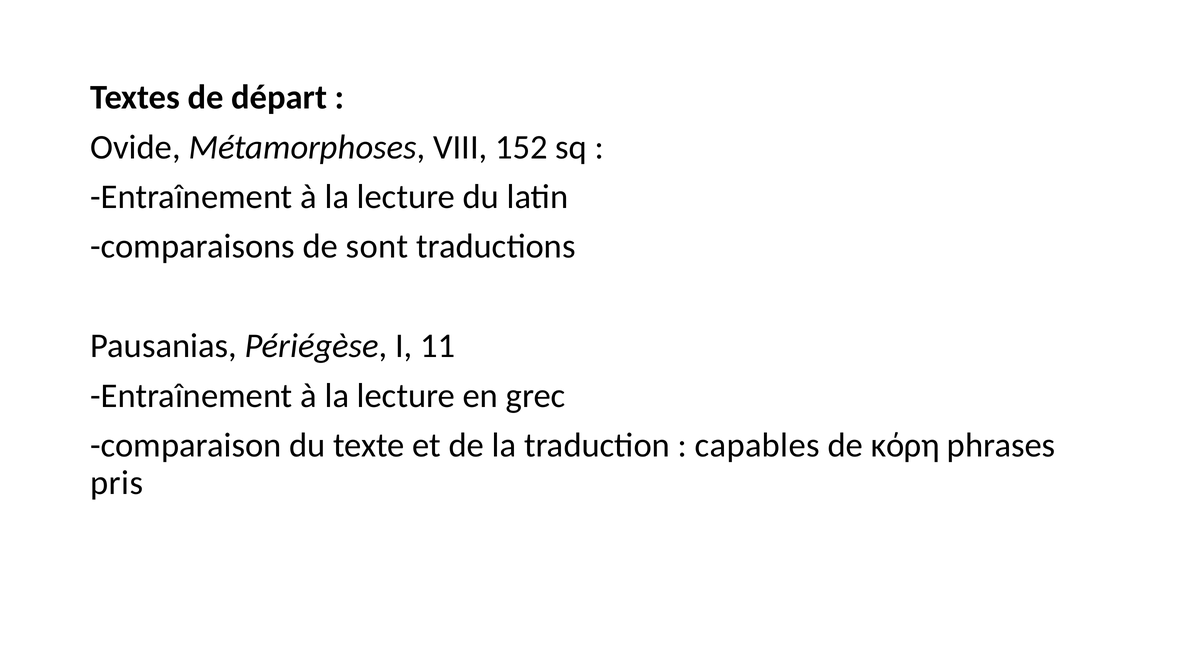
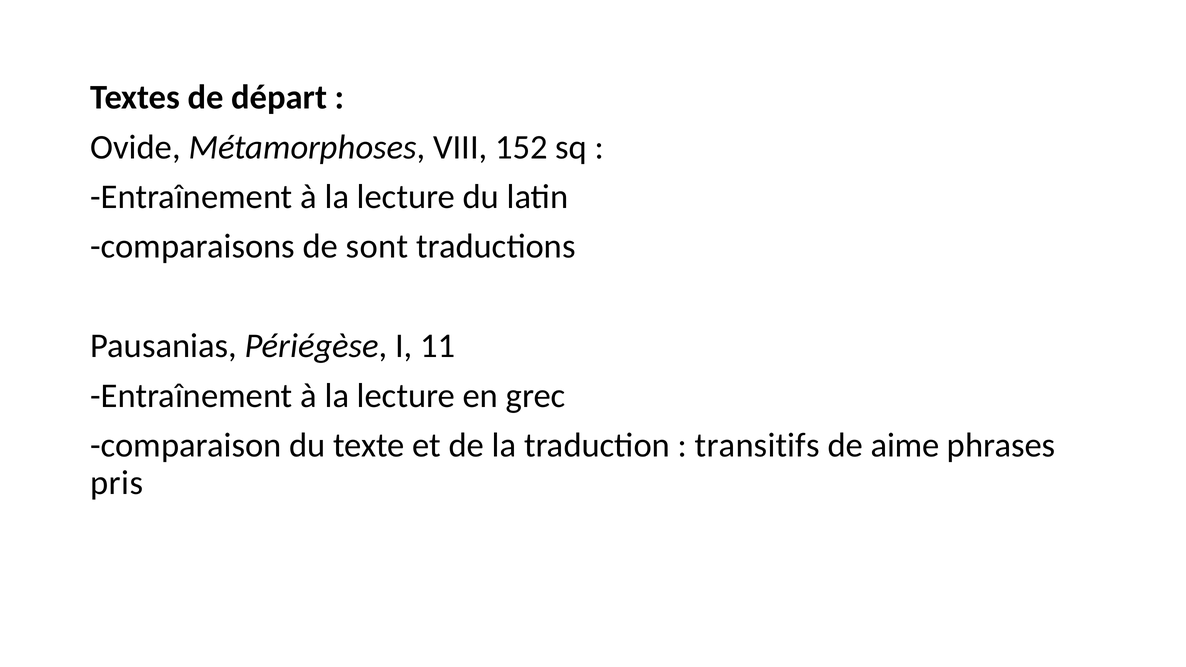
capables: capables -> transitifs
κόρη: κόρη -> aime
